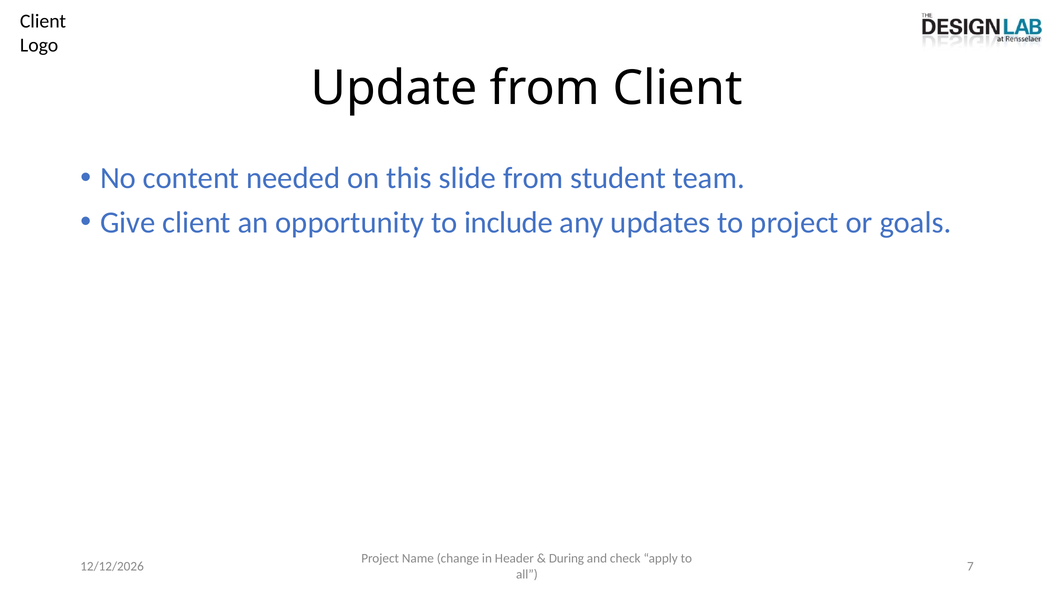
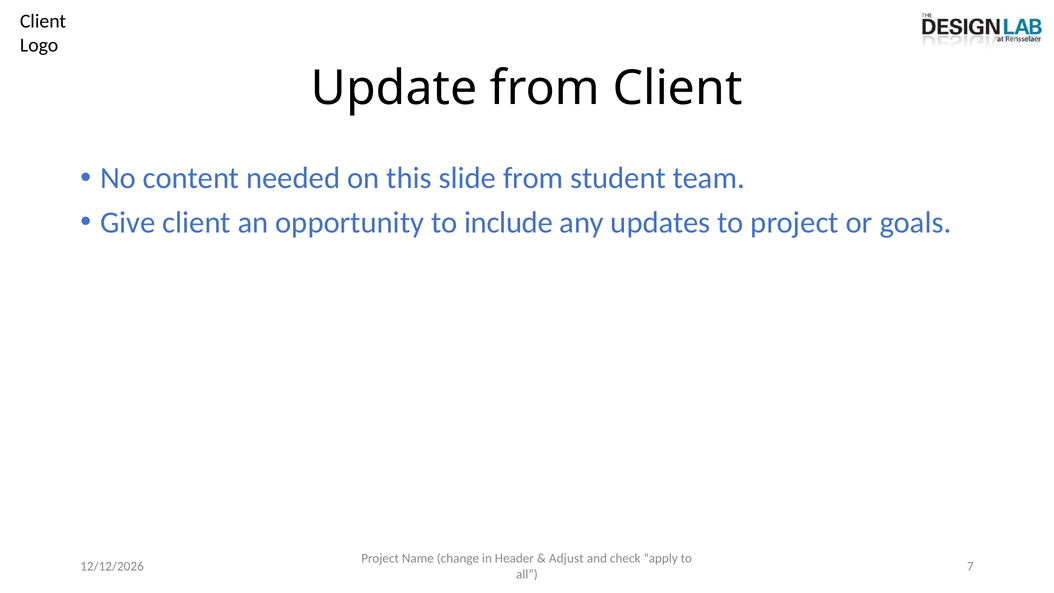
During: During -> Adjust
